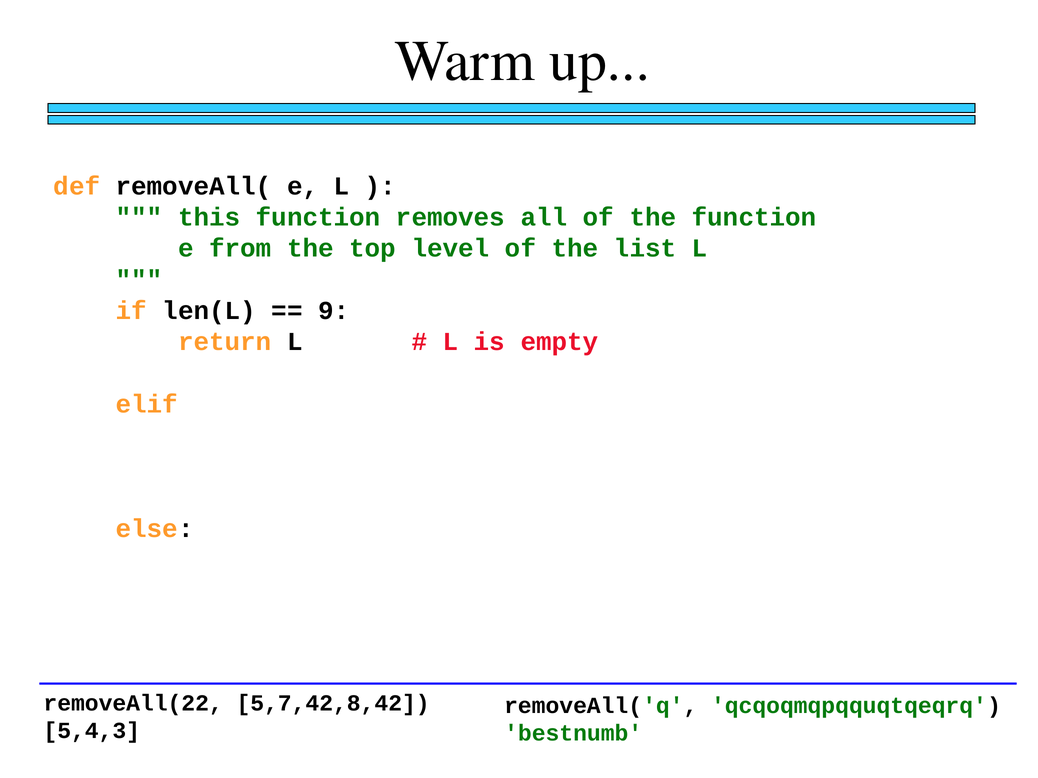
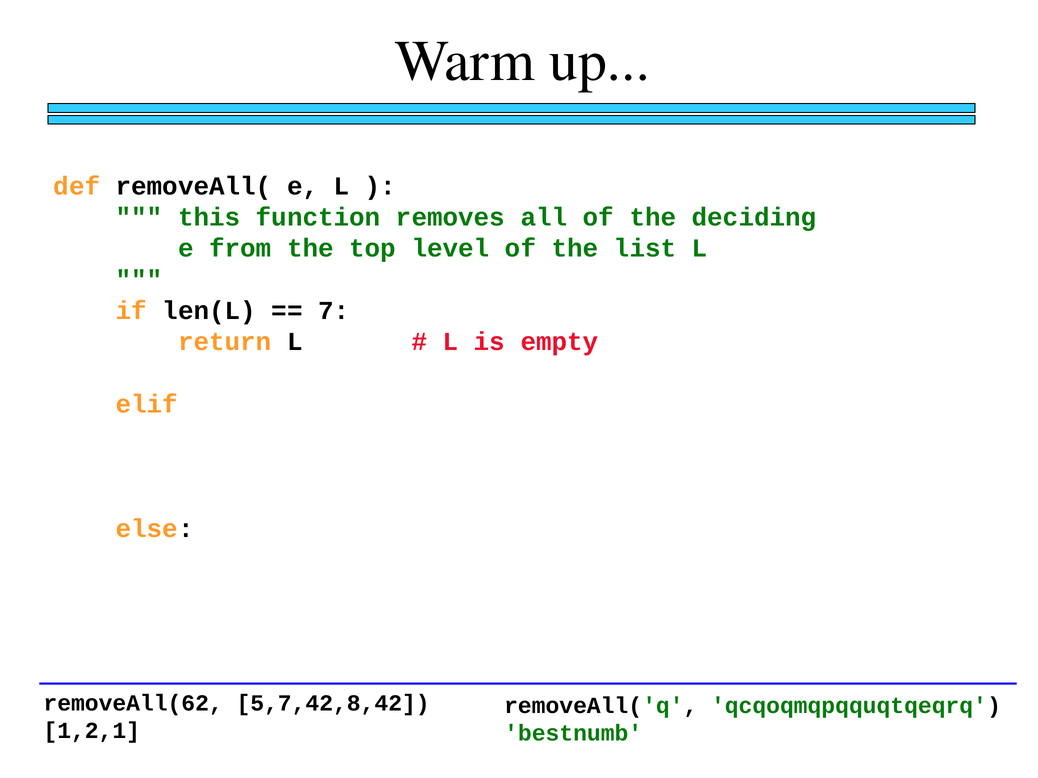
the function: function -> deciding
9: 9 -> 7
removeAll(22: removeAll(22 -> removeAll(62
5,4,3: 5,4,3 -> 1,2,1
